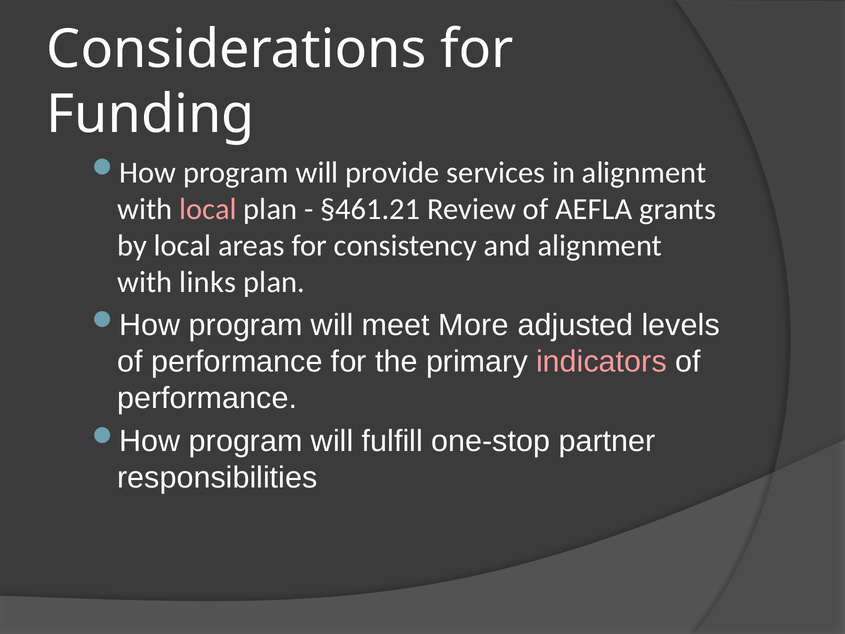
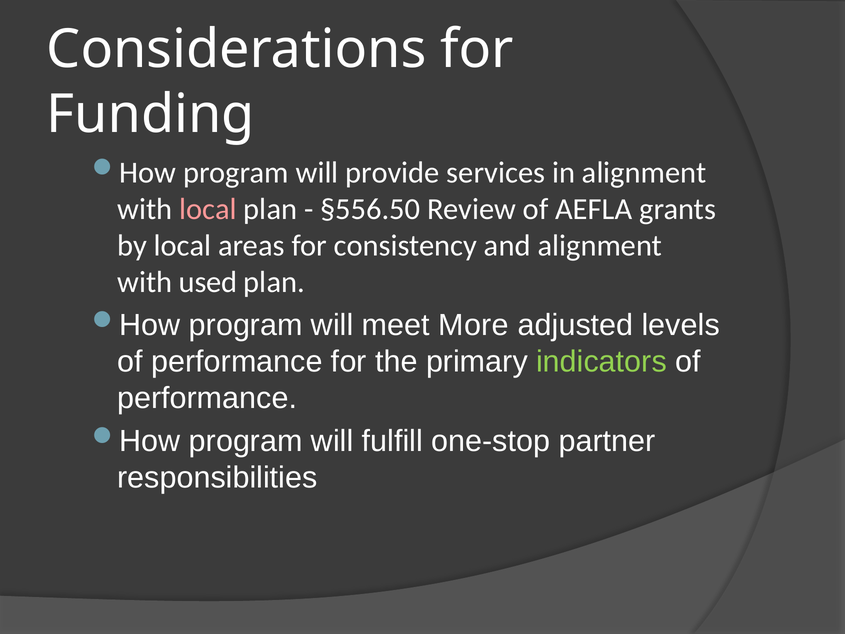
§461.21: §461.21 -> §556.50
links: links -> used
indicators colour: pink -> light green
